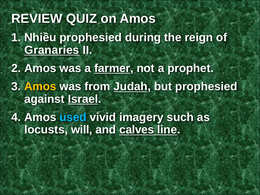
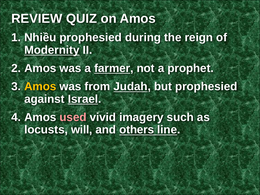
Granaries: Granaries -> Modernity
used colour: light blue -> pink
calves: calves -> others
